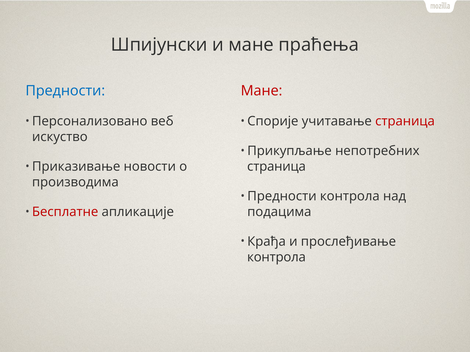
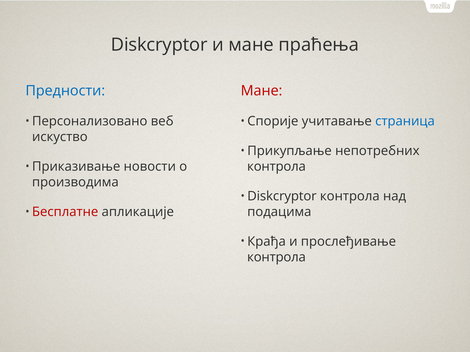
Шпијунски at (159, 45): Шпијунски -> Diskcryptor
страница at (405, 122) colour: red -> blue
страница at (276, 167): страница -> контрола
Предности at (282, 197): Предности -> Diskcryptor
